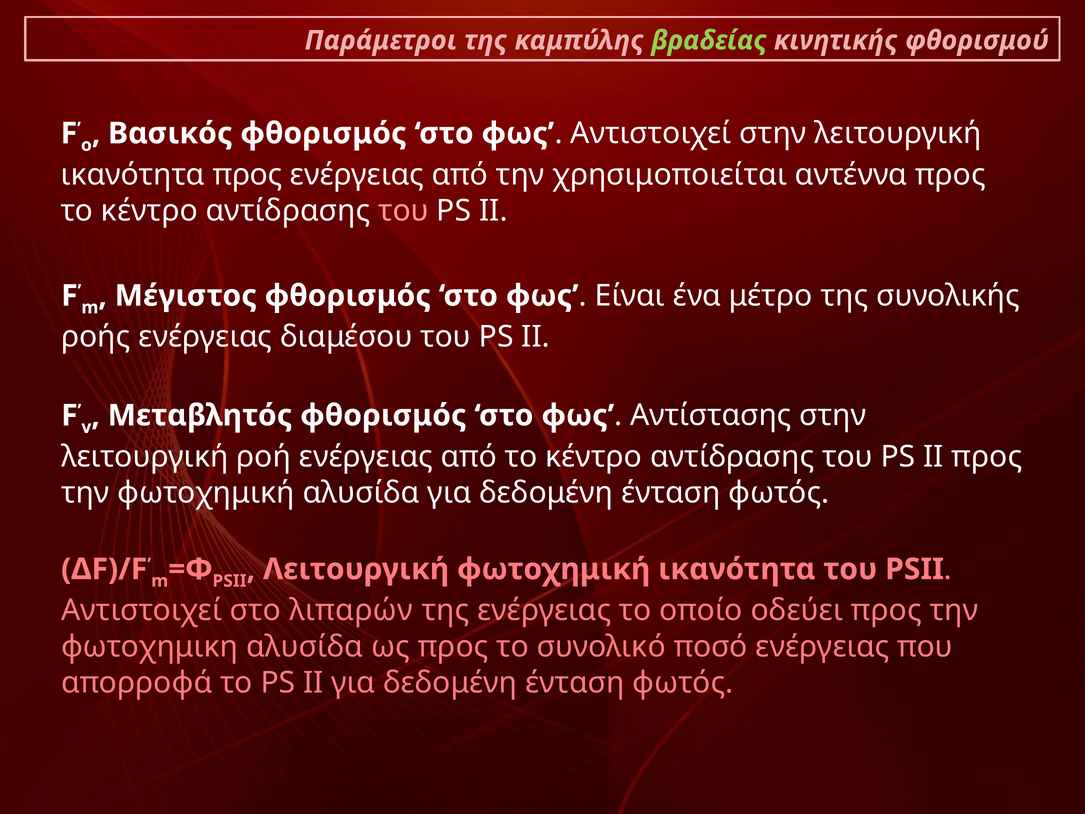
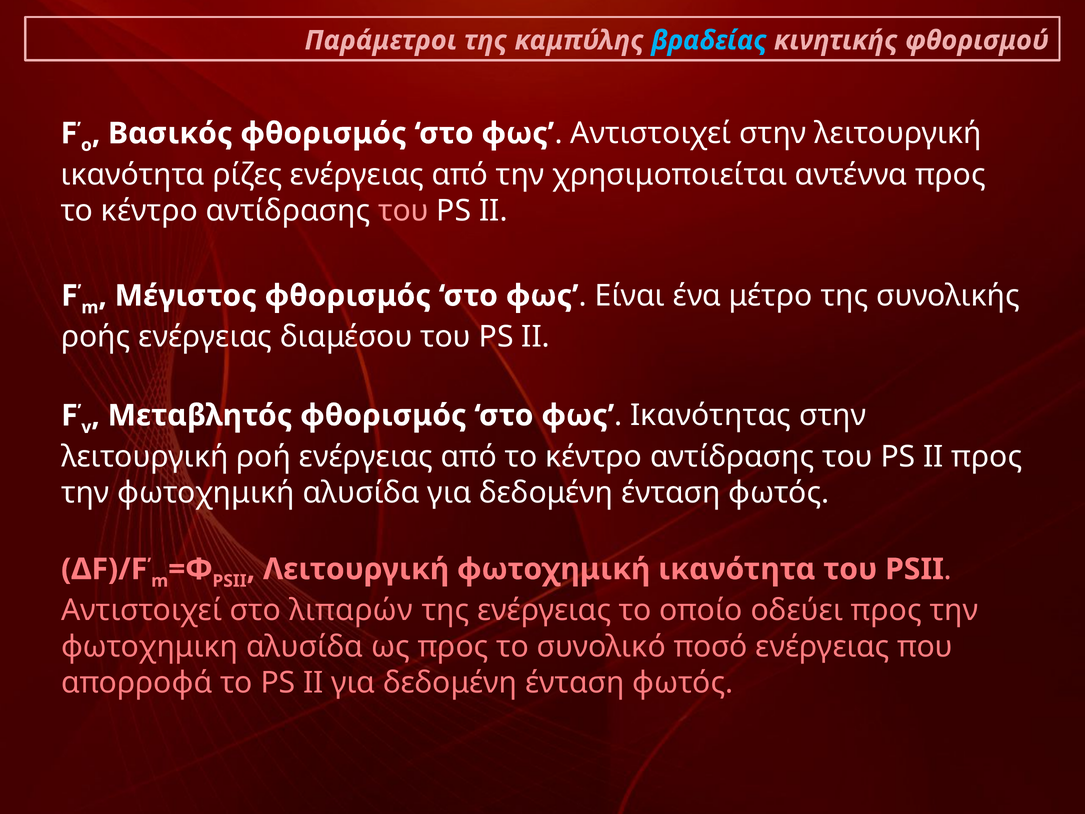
βραδείας colour: light green -> light blue
ικανότητα προς: προς -> ρίζες
Αντίστασης: Αντίστασης -> Ικανότητας
